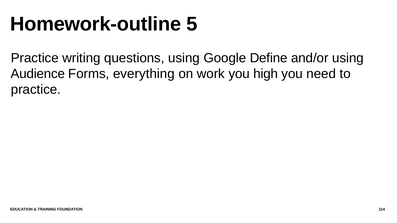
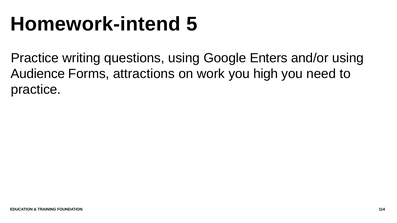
Homework-outline: Homework-outline -> Homework-intend
Define: Define -> Enters
everything: everything -> attractions
